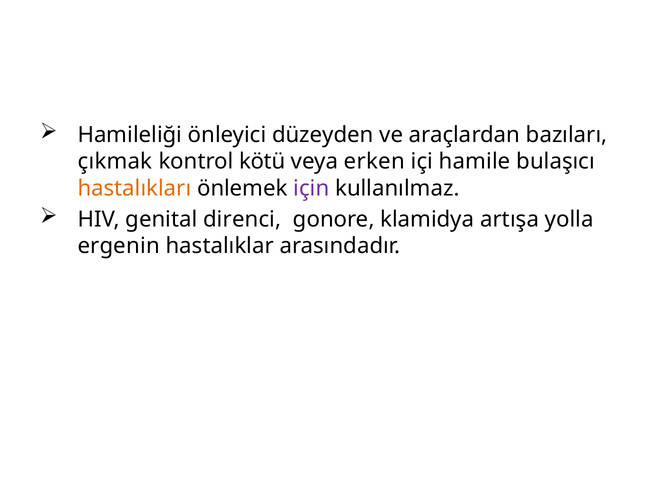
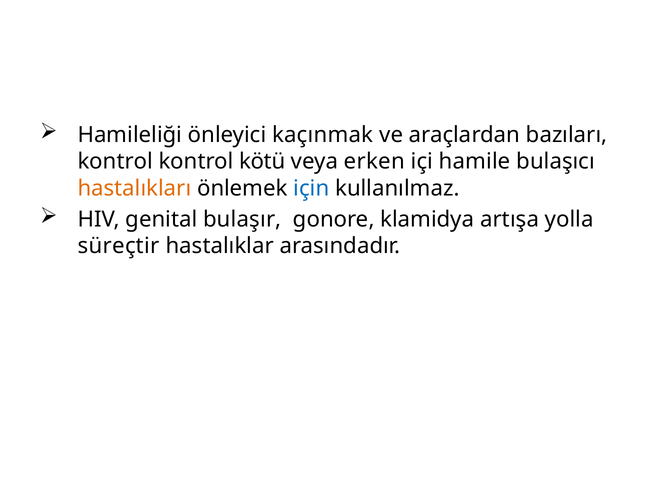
düzeyden: düzeyden -> kaçınmak
çıkmak at (115, 162): çıkmak -> kontrol
için colour: purple -> blue
direnci: direnci -> bulaşır
ergenin: ergenin -> süreçtir
